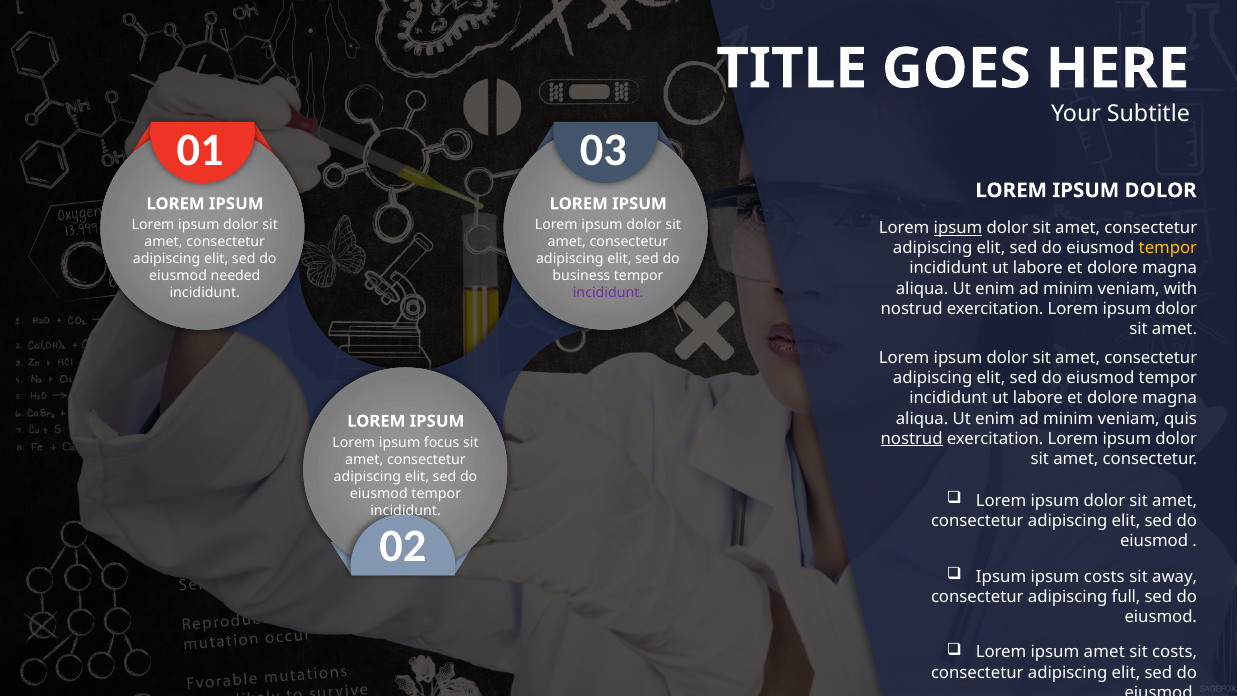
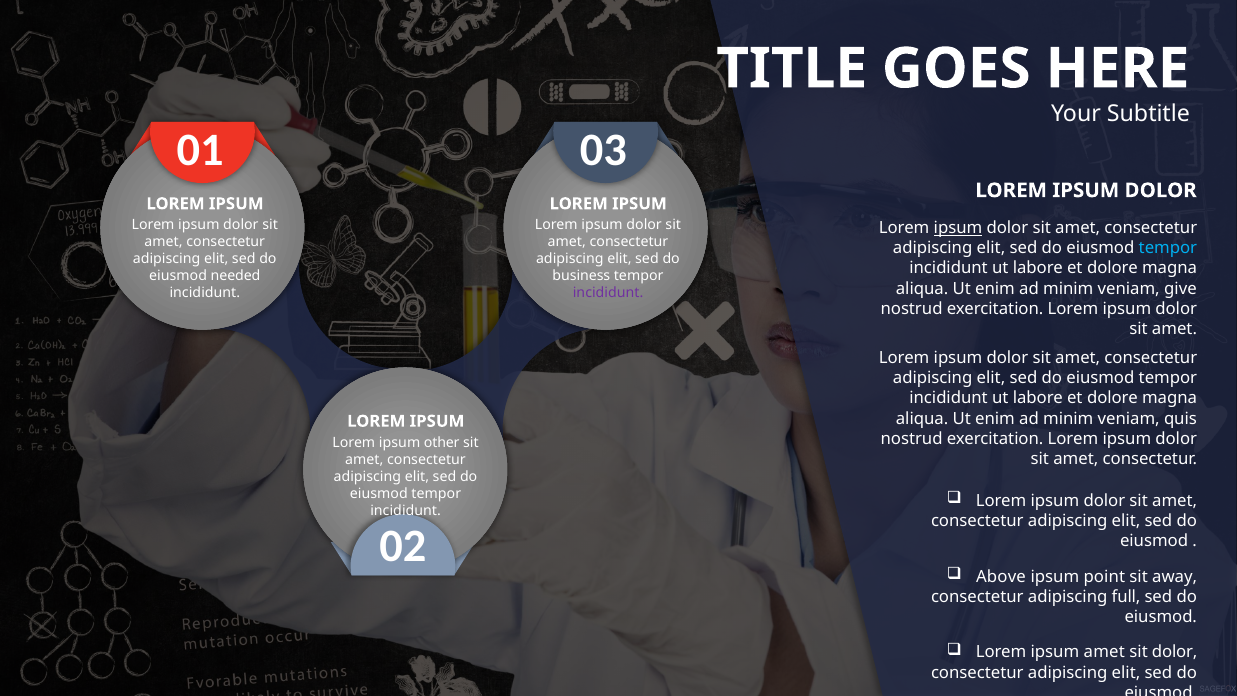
tempor at (1168, 248) colour: yellow -> light blue
with: with -> give
nostrud at (912, 439) underline: present -> none
focus: focus -> other
Ipsum at (1001, 576): Ipsum -> Above
ipsum costs: costs -> point
sit costs: costs -> dolor
